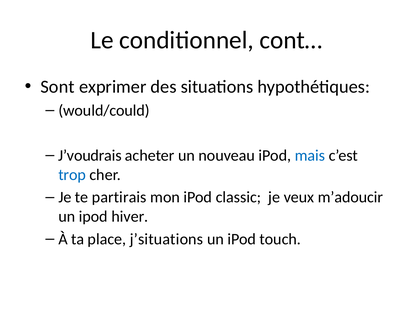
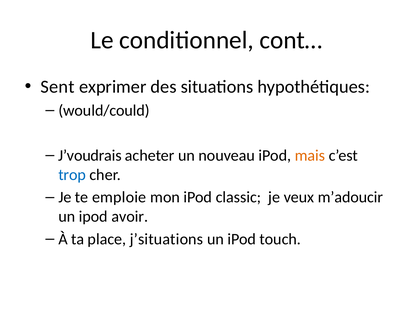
Sont: Sont -> Sent
mais colour: blue -> orange
partirais: partirais -> emploie
hiver: hiver -> avoir
